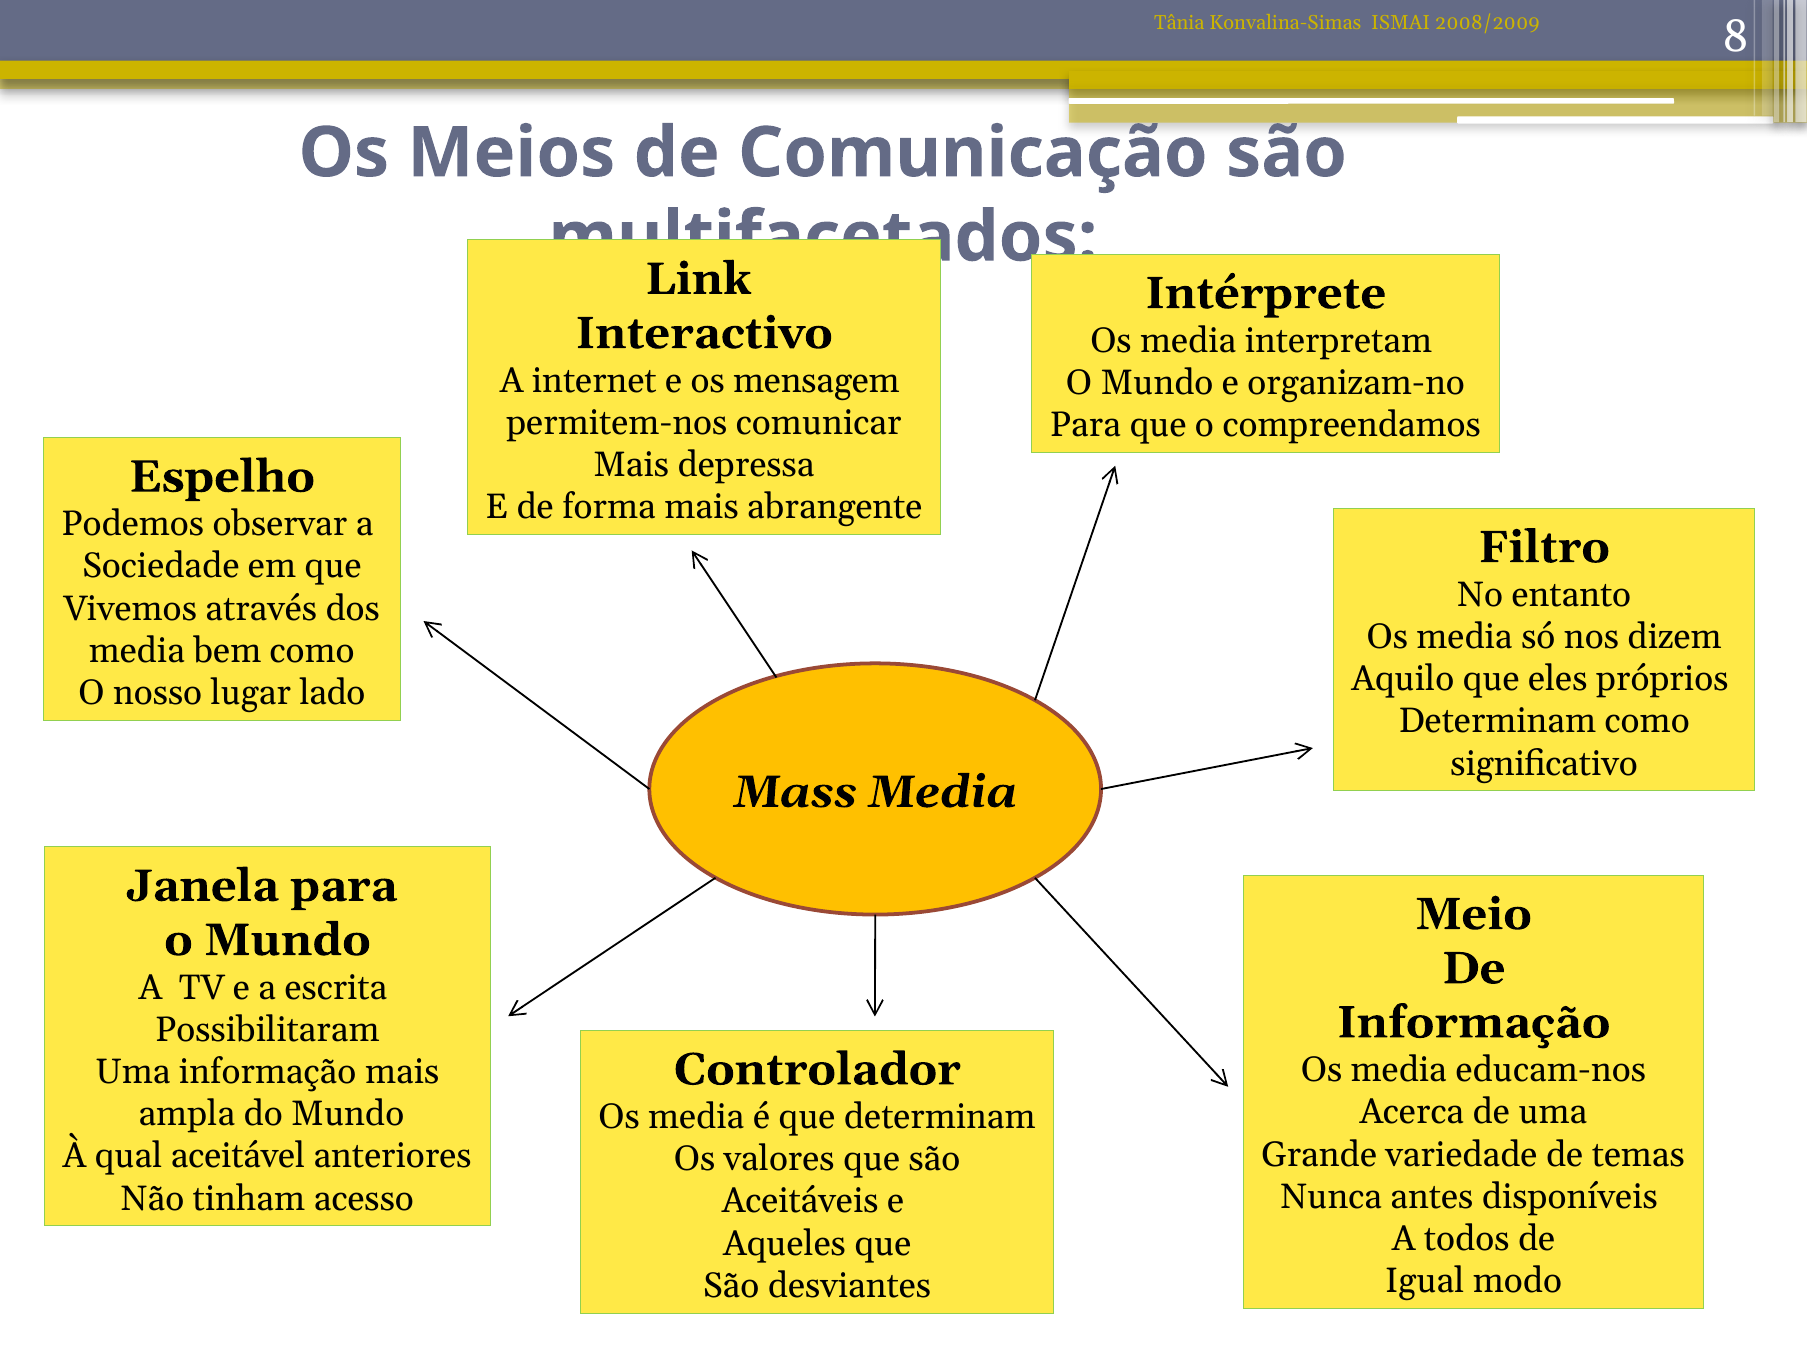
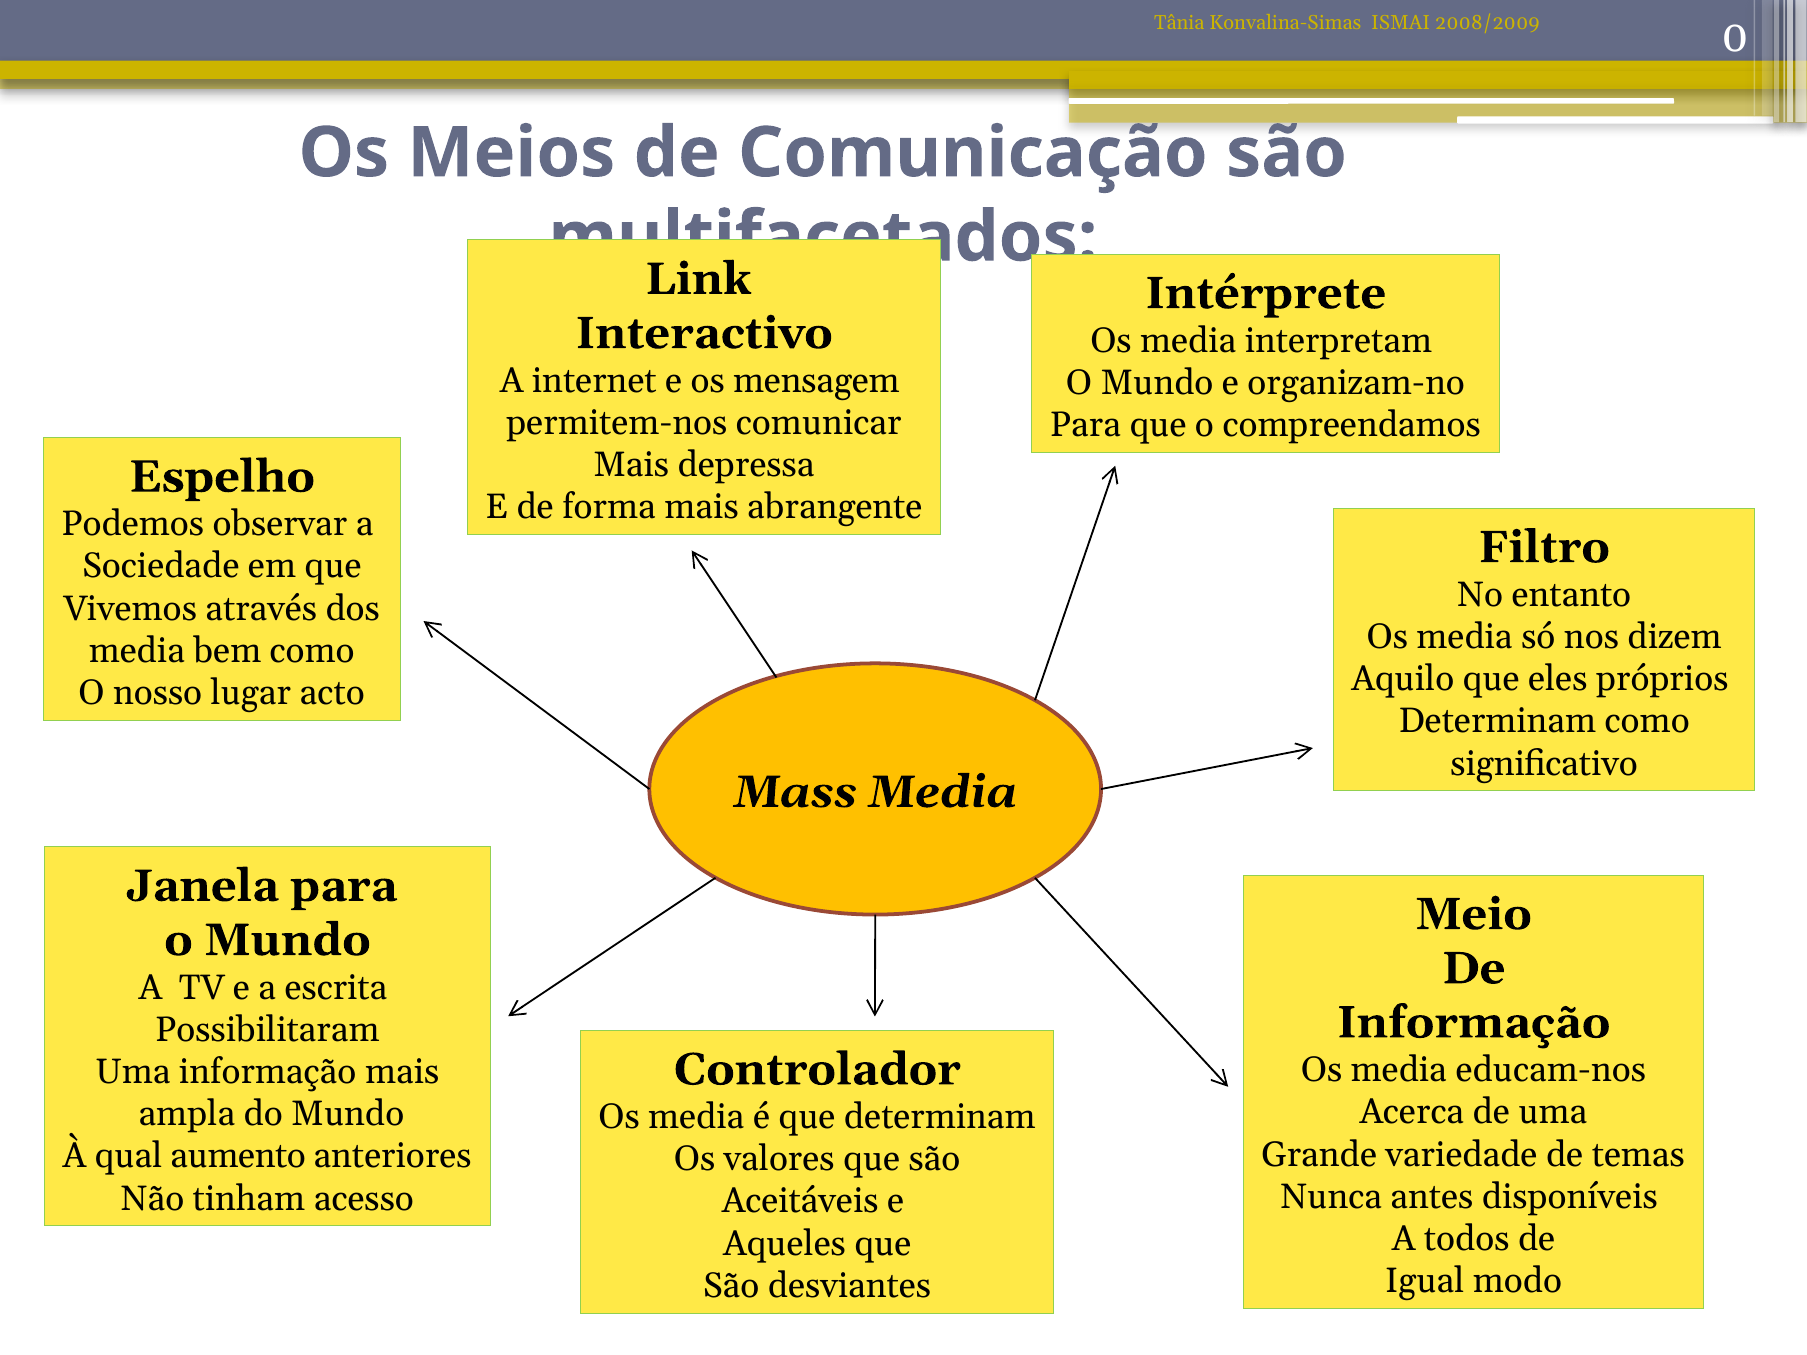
8: 8 -> 0
lado: lado -> acto
aceitável: aceitável -> aumento
